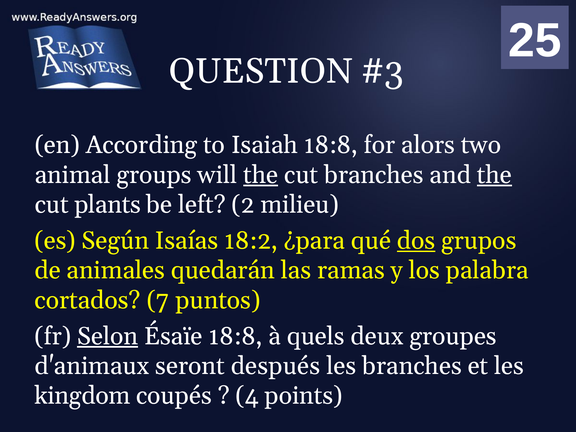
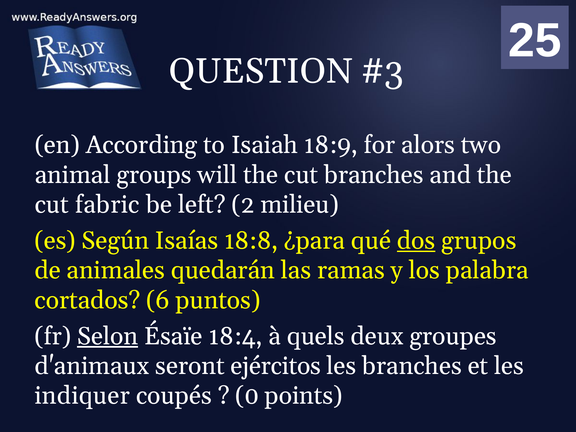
Isaiah 18:8: 18:8 -> 18:9
the at (261, 175) underline: present -> none
the at (494, 175) underline: present -> none
plants: plants -> fabric
18:2: 18:2 -> 18:8
7: 7 -> 6
Ésaïe 18:8: 18:8 -> 18:4
después: después -> ejércitos
kingdom: kingdom -> indiquer
4: 4 -> 0
